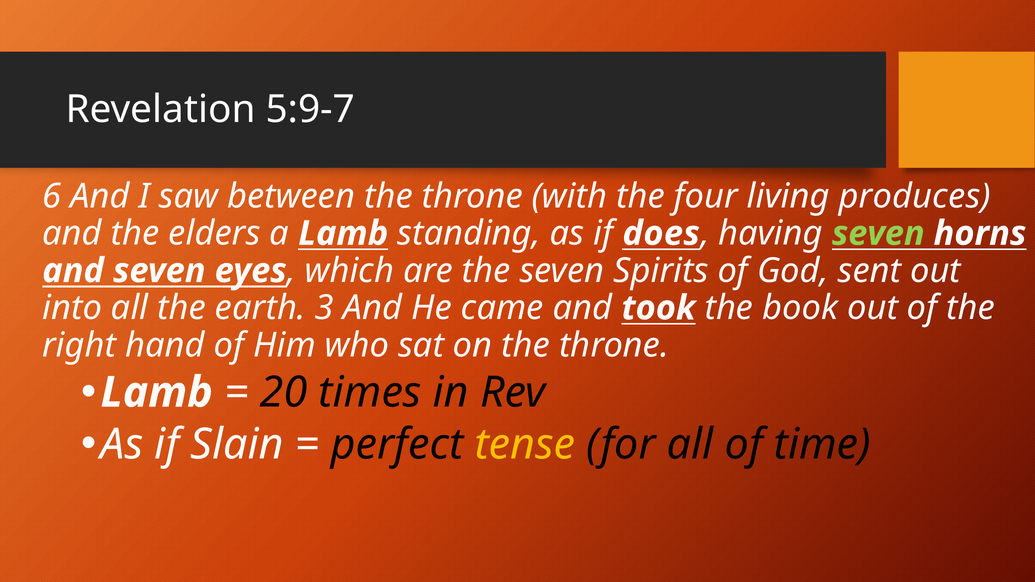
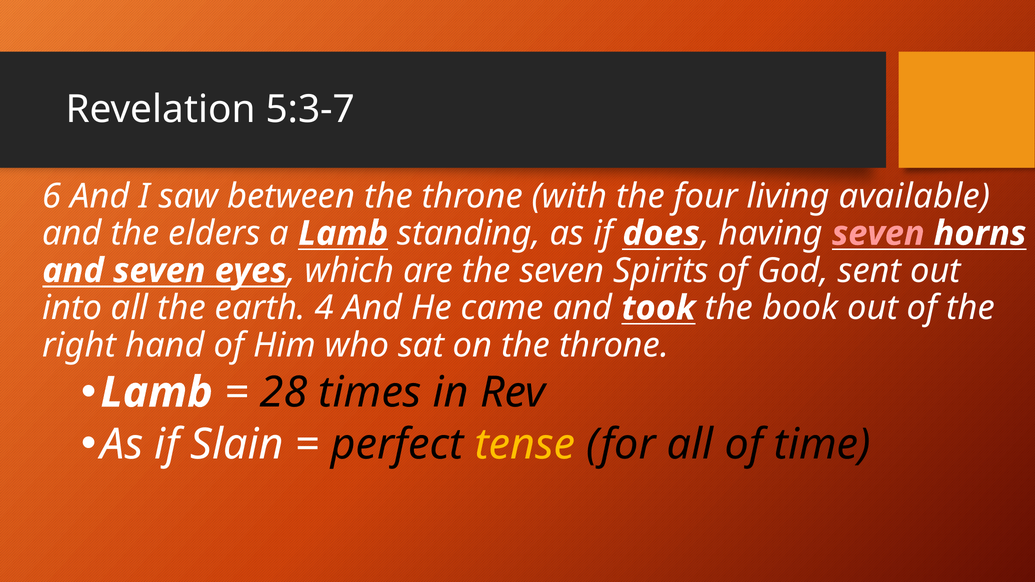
5:9-7: 5:9-7 -> 5:3-7
produces: produces -> available
seven at (878, 234) colour: light green -> pink
3: 3 -> 4
20: 20 -> 28
